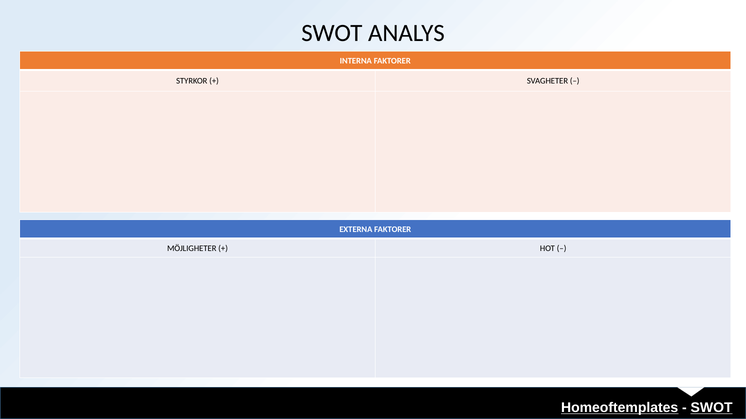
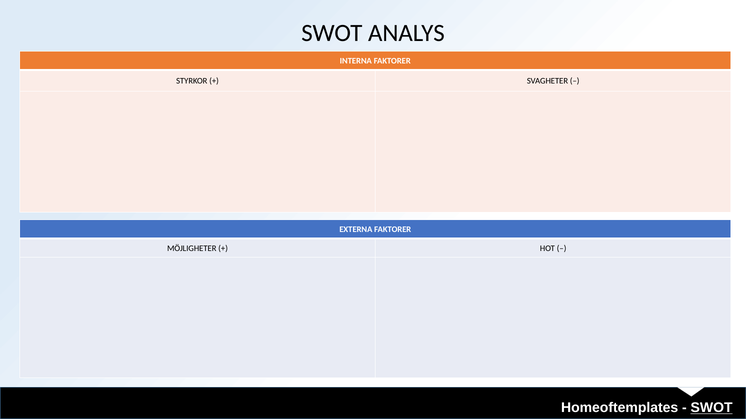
Homeoftemplates underline: present -> none
